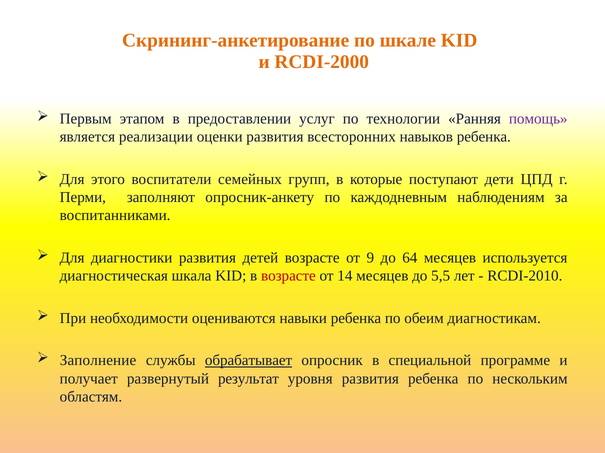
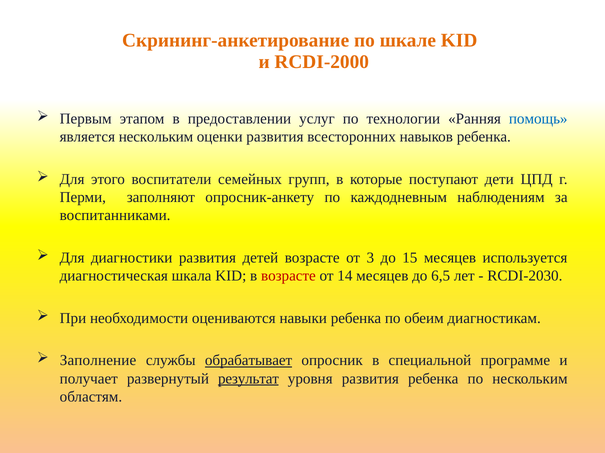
помощь colour: purple -> blue
является реализации: реализации -> нескольким
9: 9 -> 3
64: 64 -> 15
5,5: 5,5 -> 6,5
RCDI-2010: RCDI-2010 -> RCDI-2030
результат underline: none -> present
